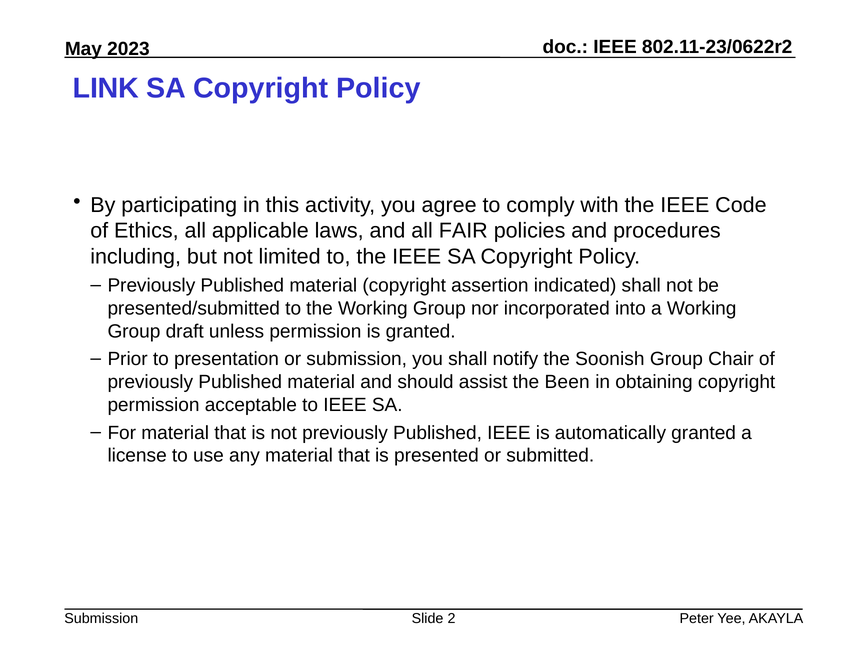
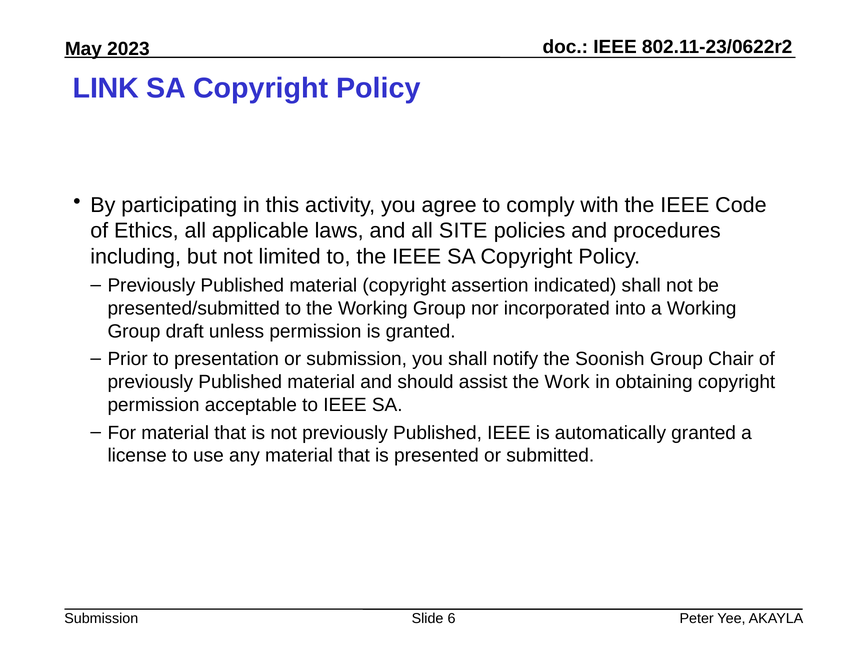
FAIR: FAIR -> SITE
Been: Been -> Work
2: 2 -> 6
